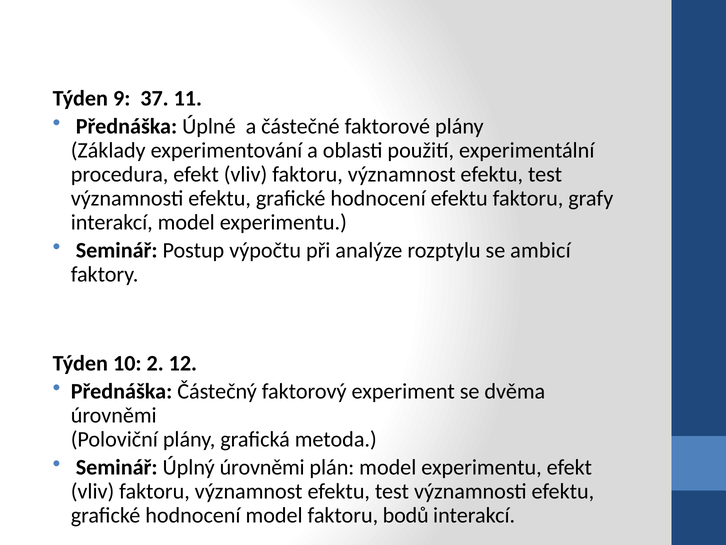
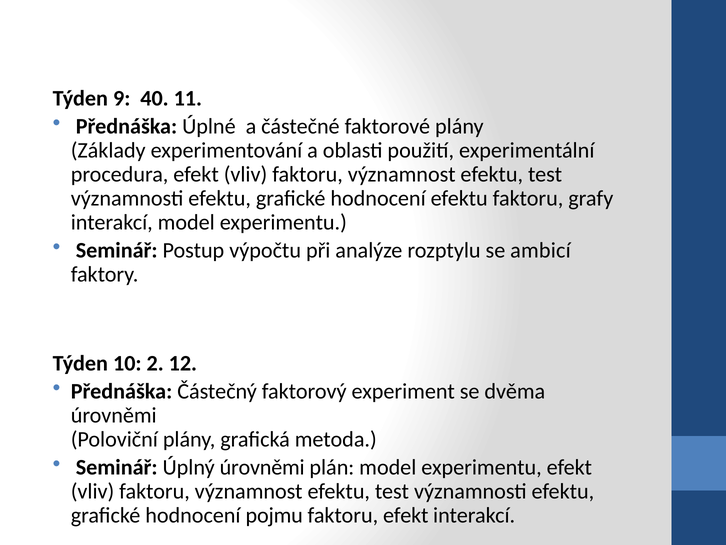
37: 37 -> 40
hodnocení model: model -> pojmu
faktoru bodů: bodů -> efekt
